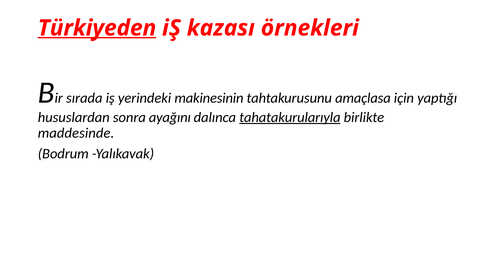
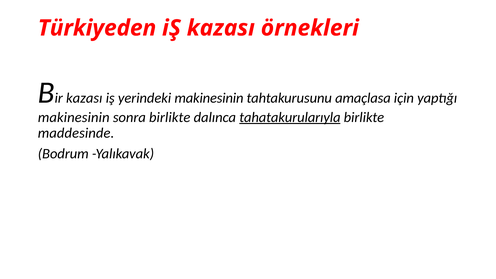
Türkiyeden underline: present -> none
sırada at (84, 98): sırada -> kazası
hususlardan at (74, 117): hususlardan -> makinesinin
sonra ayağını: ayağını -> birlikte
